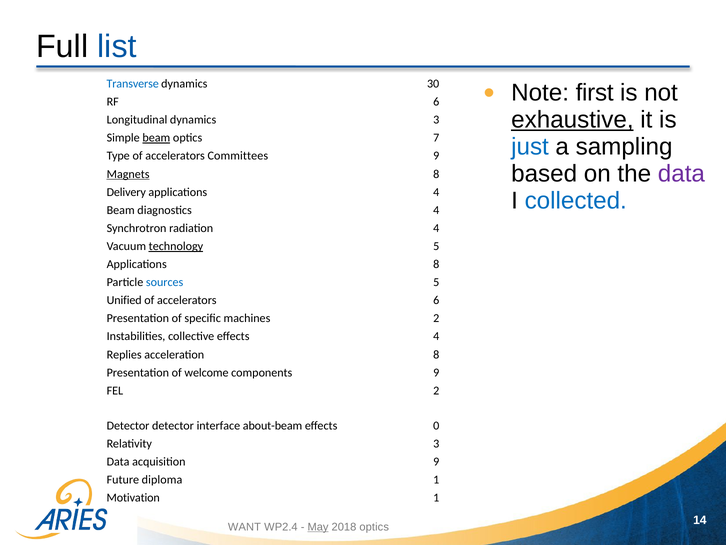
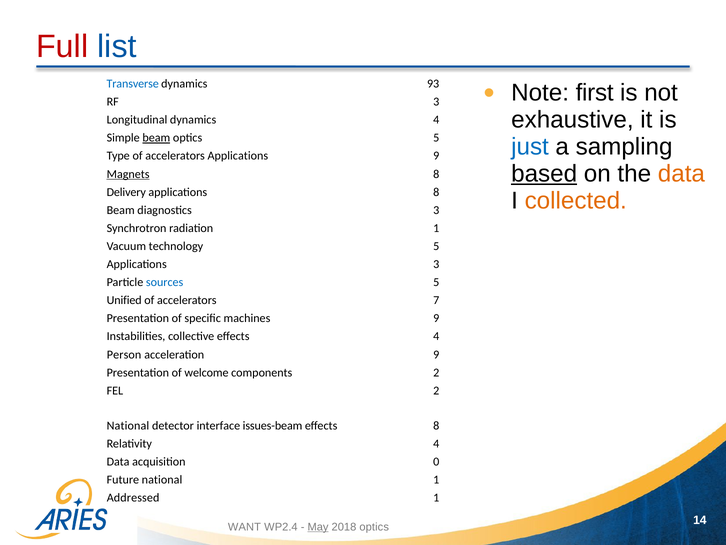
Full colour: black -> red
30: 30 -> 93
RF 6: 6 -> 3
exhaustive underline: present -> none
dynamics 3: 3 -> 4
optics 7: 7 -> 5
accelerators Committees: Committees -> Applications
based underline: none -> present
data at (681, 174) colour: purple -> orange
applications 4: 4 -> 8
collected colour: blue -> orange
diagnostics 4: 4 -> 3
radiation 4: 4 -> 1
technology underline: present -> none
Applications 8: 8 -> 3
accelerators 6: 6 -> 7
machines 2: 2 -> 9
Replies: Replies -> Person
acceleration 8: 8 -> 9
components 9: 9 -> 2
Detector at (128, 425): Detector -> National
about-beam: about-beam -> issues-beam
effects 0: 0 -> 8
Relativity 3: 3 -> 4
acquisition 9: 9 -> 0
Future diploma: diploma -> national
Motivation: Motivation -> Addressed
